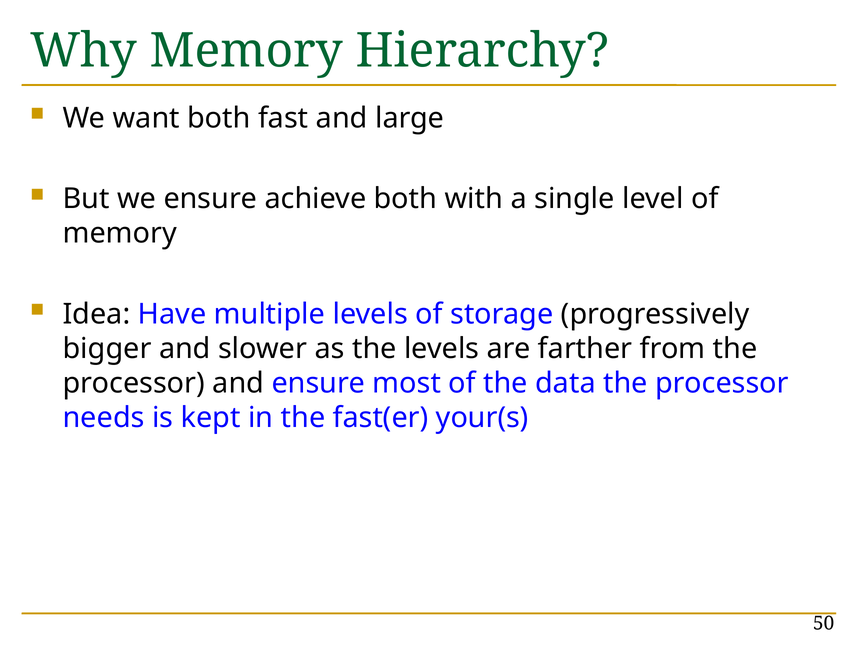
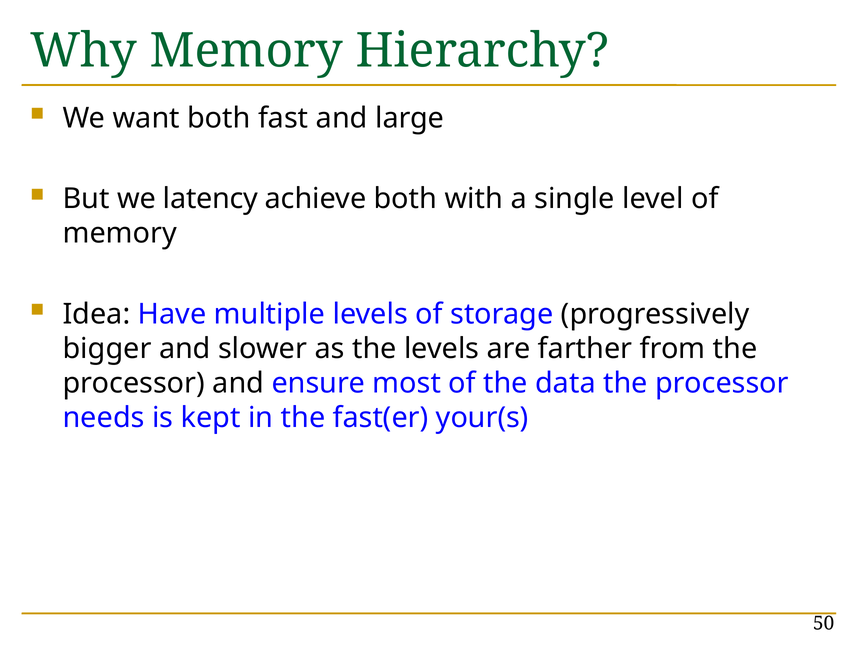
we ensure: ensure -> latency
